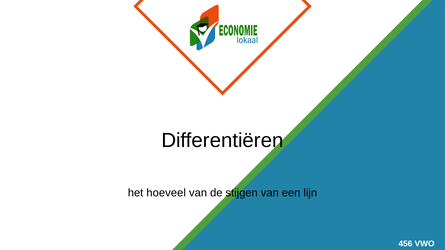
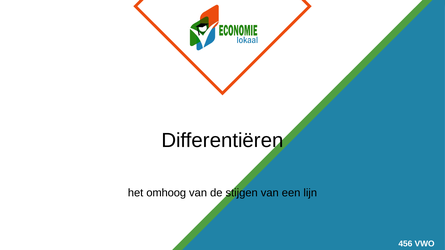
hoeveel: hoeveel -> omhoog
